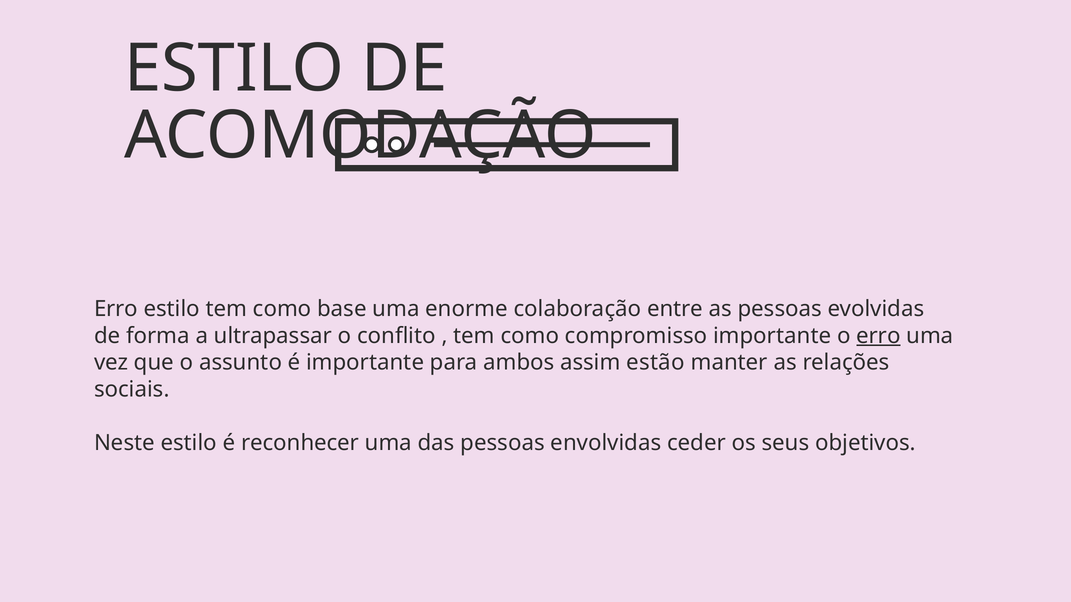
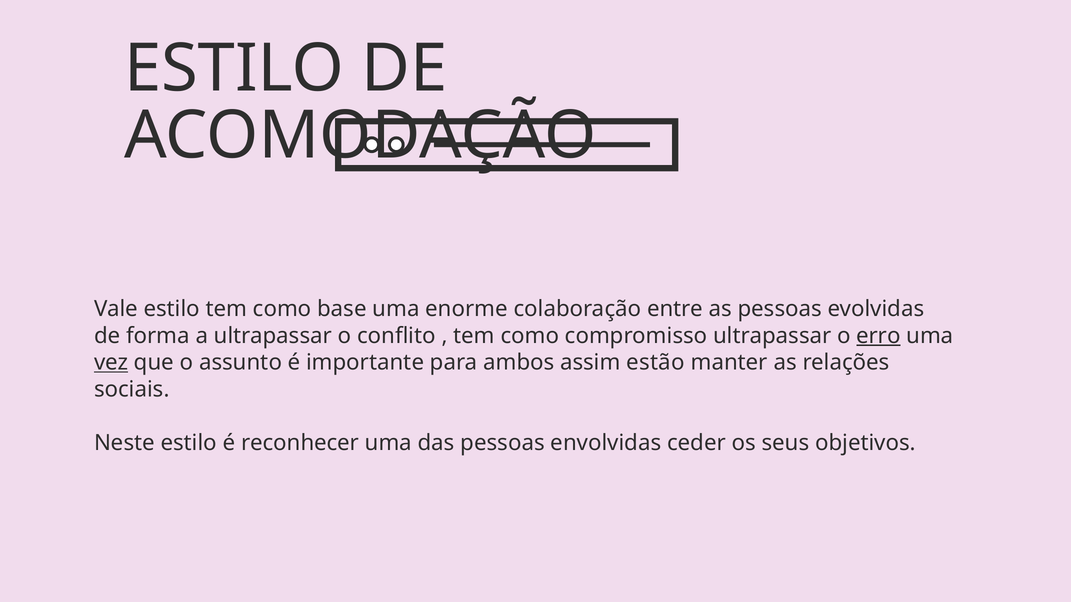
Erro at (116, 309): Erro -> Vale
compromisso importante: importante -> ultrapassar
vez underline: none -> present
